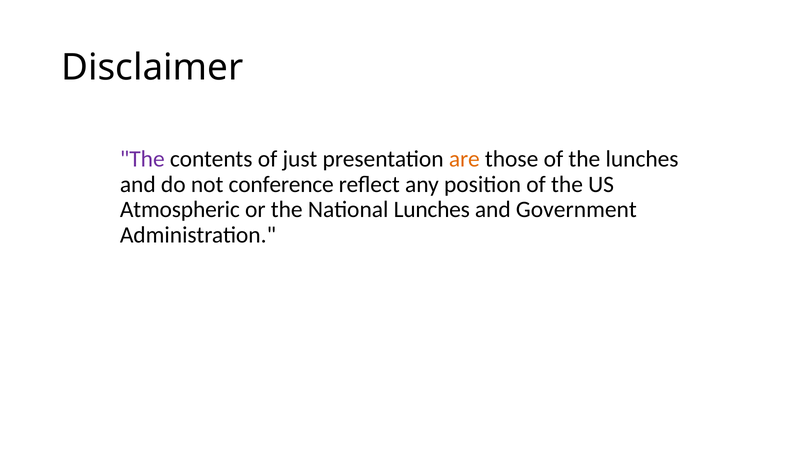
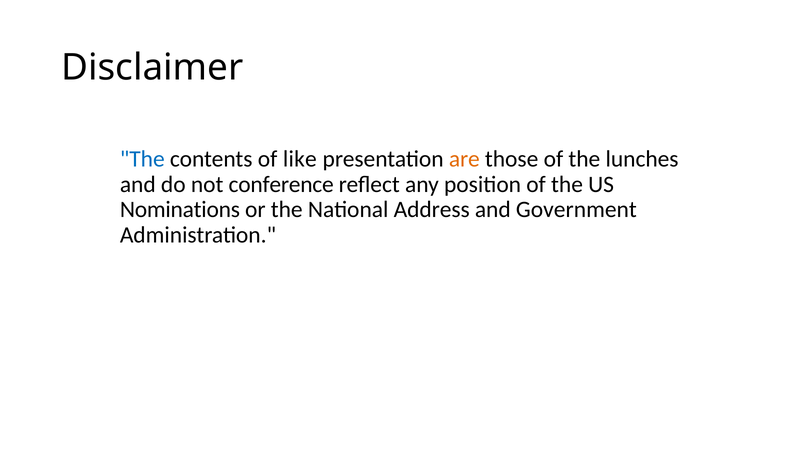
The at (142, 159) colour: purple -> blue
just: just -> like
Atmospheric: Atmospheric -> Nominations
National Lunches: Lunches -> Address
